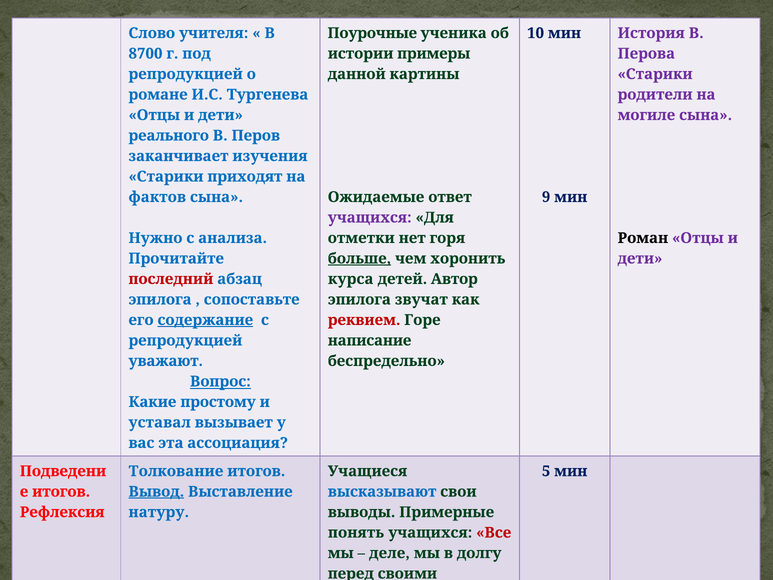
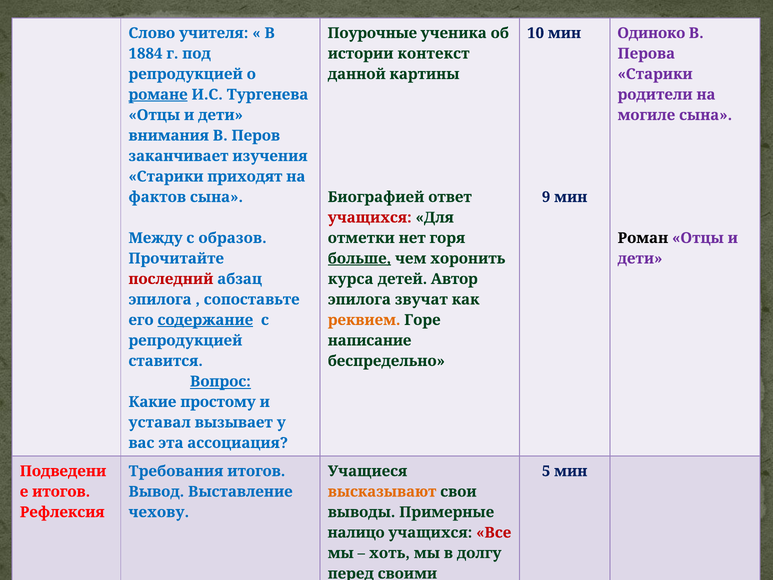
История: История -> Одиноко
8700: 8700 -> 1884
примеры: примеры -> контекст
романе underline: none -> present
реального: реального -> внимания
Ожидаемые: Ожидаемые -> Биографией
учащихся at (370, 217) colour: purple -> red
Нужно: Нужно -> Между
анализа: анализа -> образов
реквием colour: red -> orange
уважают: уважают -> ставится
Толкование: Толкование -> Требования
Вывод underline: present -> none
высказывают colour: blue -> orange
натуру: натуру -> чехову
понять: понять -> налицо
деле: деле -> хоть
